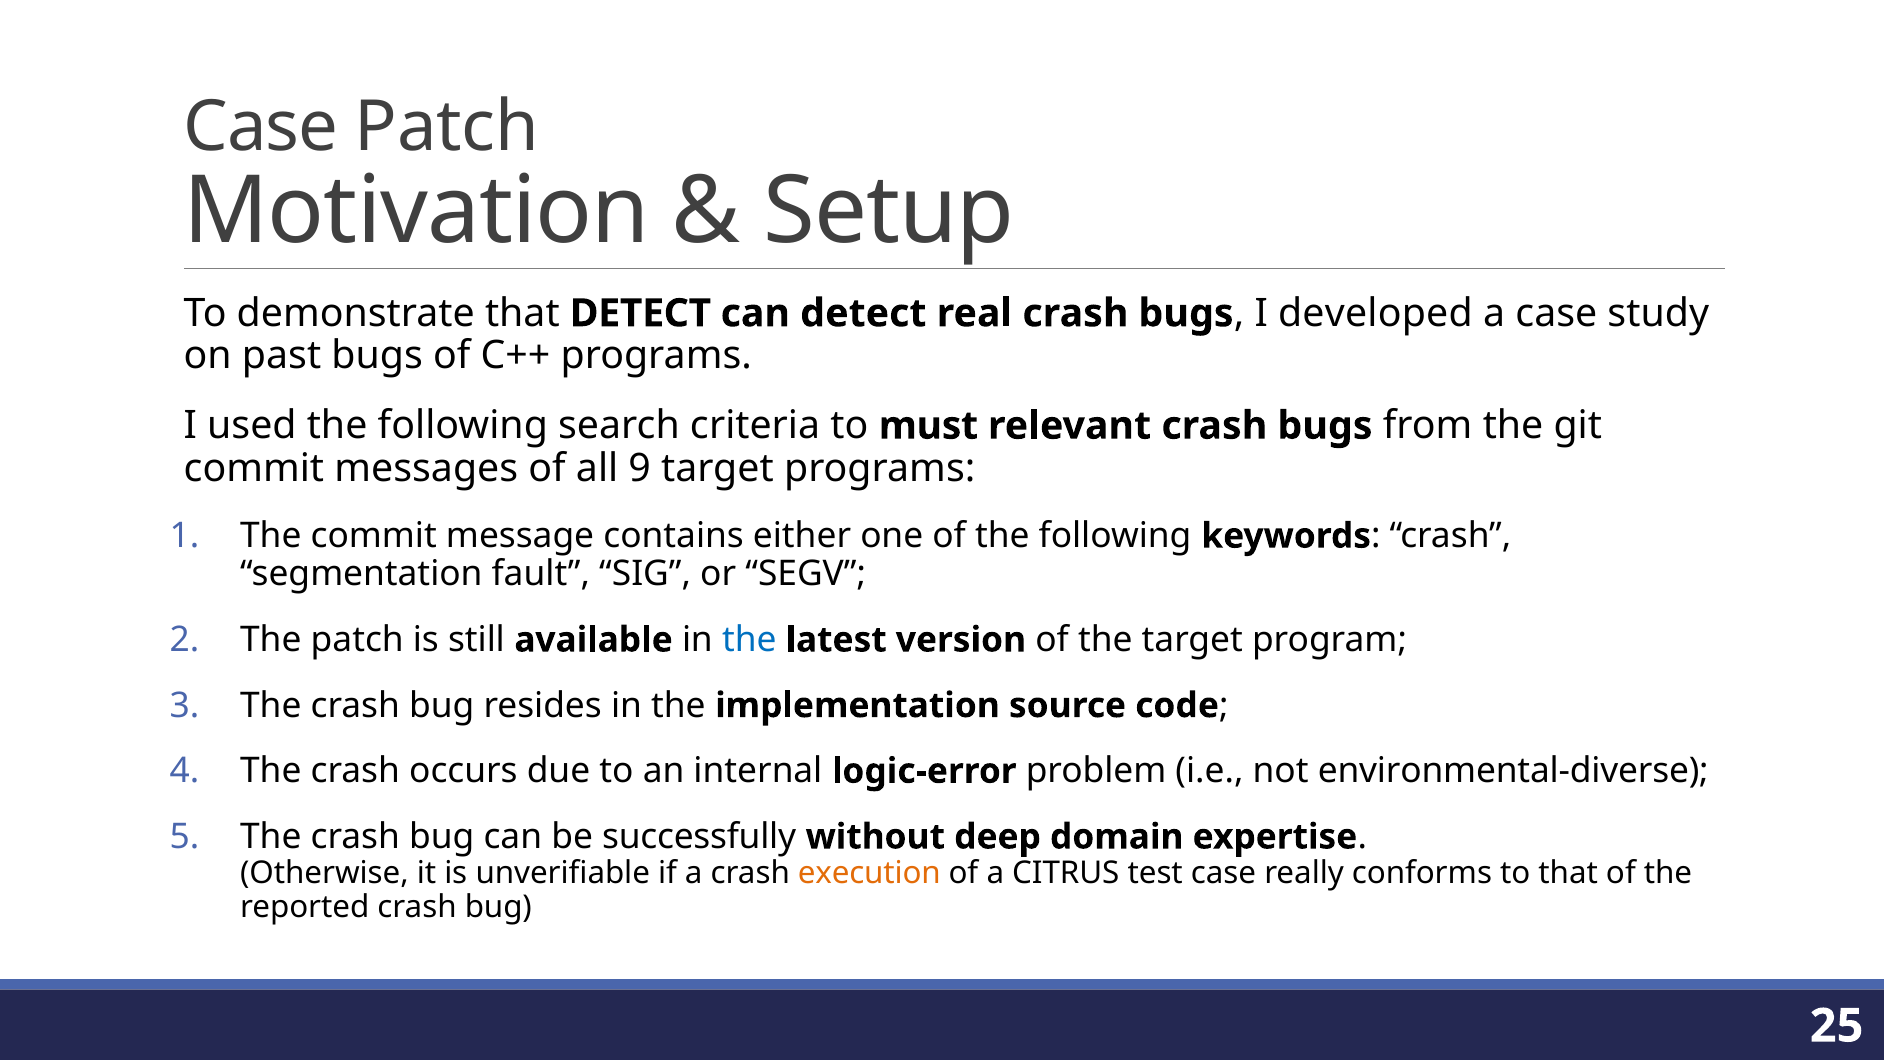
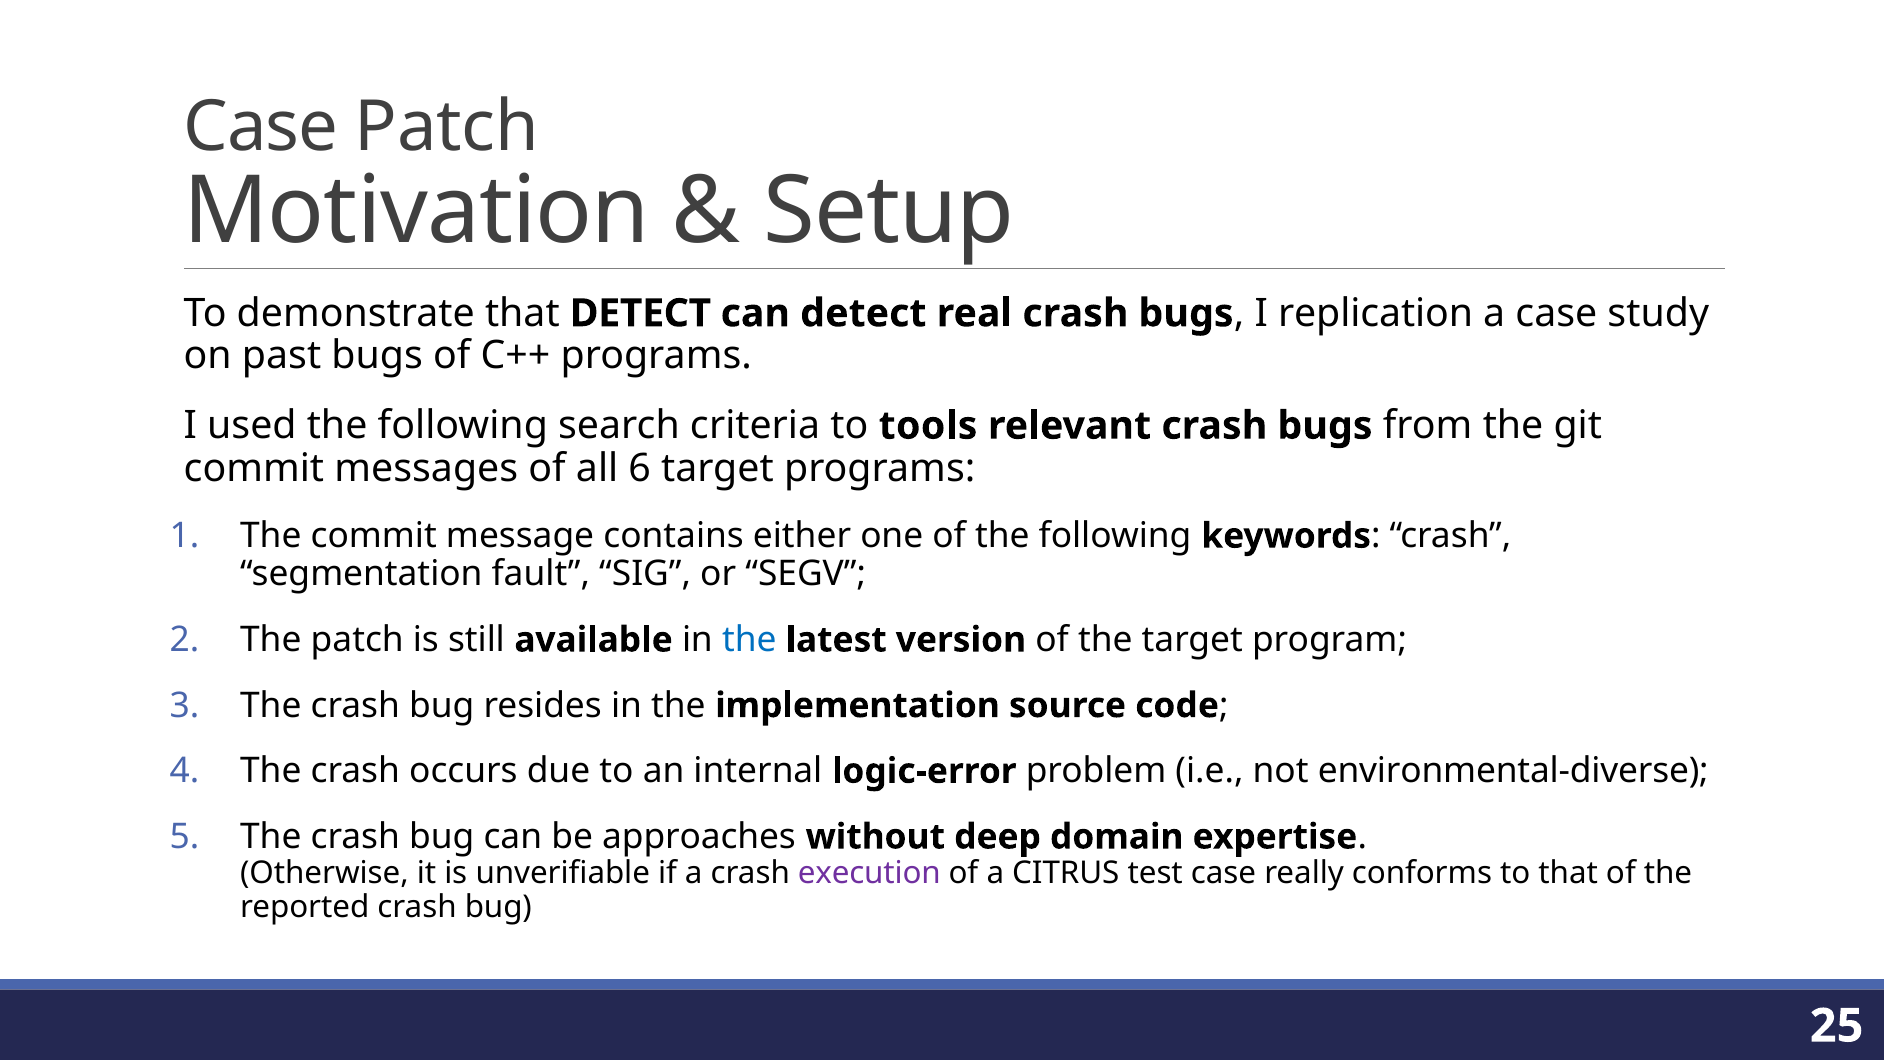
developed: developed -> replication
must: must -> tools
9: 9 -> 6
successfully: successfully -> approaches
execution colour: orange -> purple
